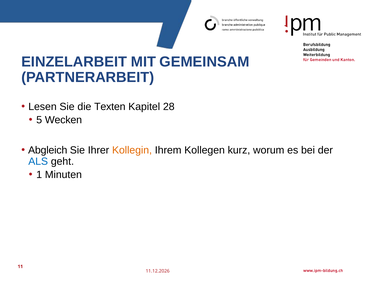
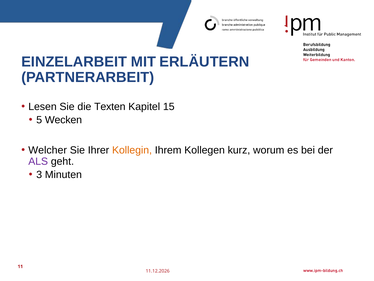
GEMEINSAM: GEMEINSAM -> ERLÄUTERN
28: 28 -> 15
Abgleich: Abgleich -> Welcher
ALS colour: blue -> purple
1: 1 -> 3
